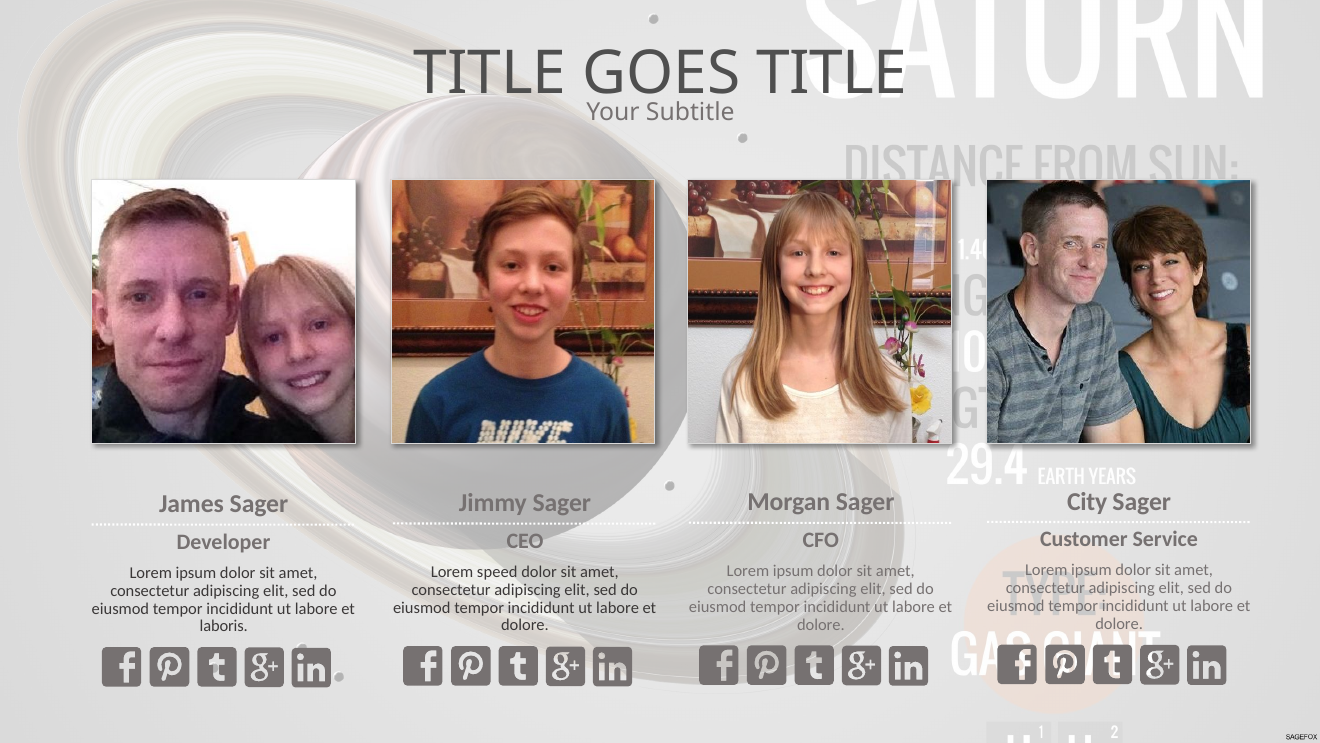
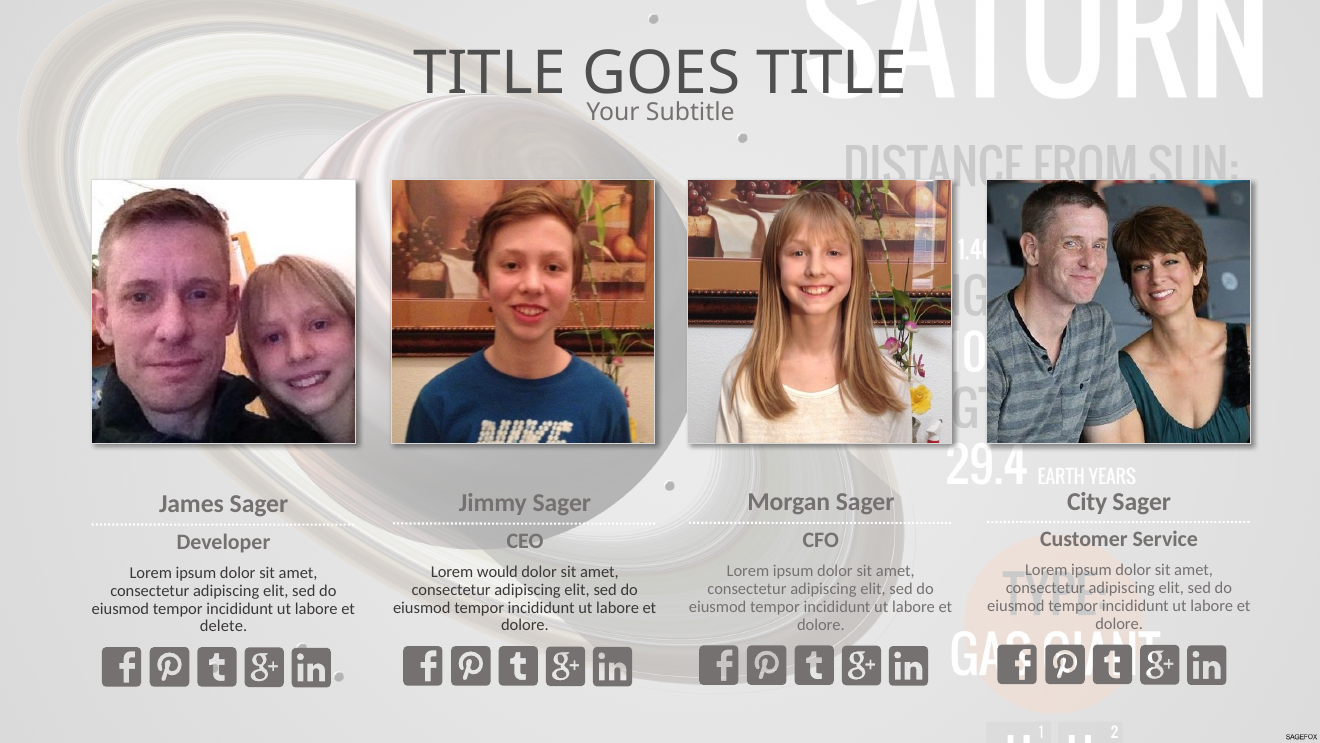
speed: speed -> would
laboris: laboris -> delete
